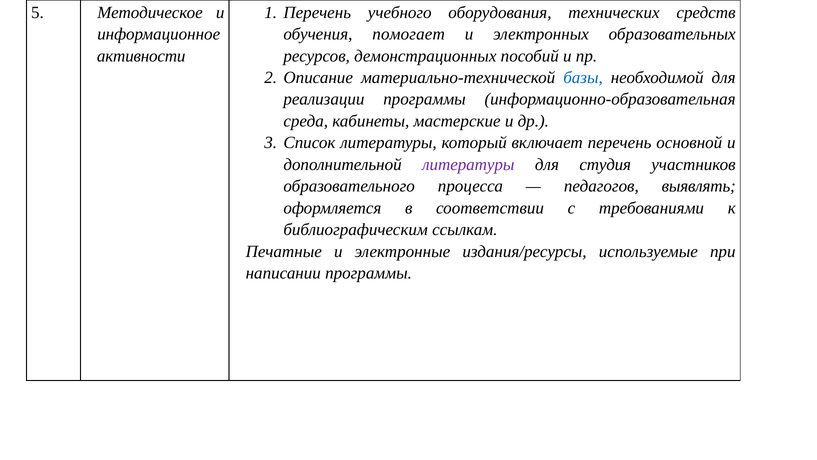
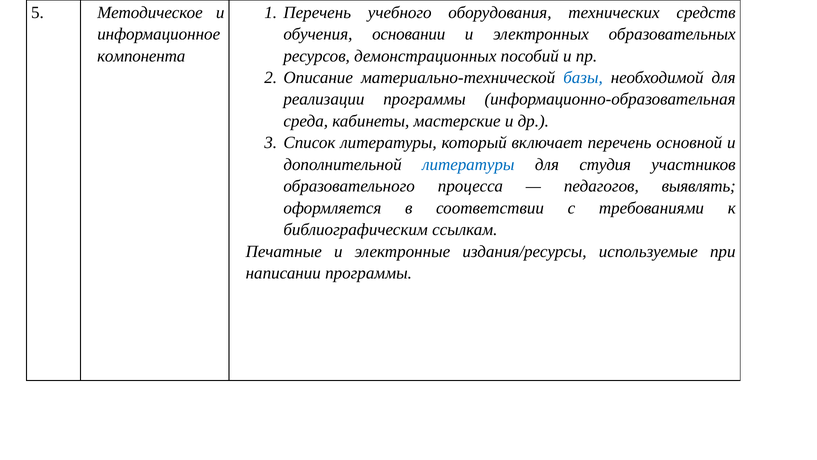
помогает: помогает -> основании
активности: активности -> компонента
литературы at (468, 164) colour: purple -> blue
